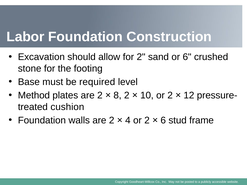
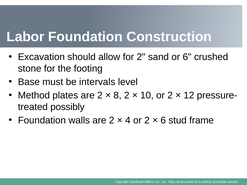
required: required -> intervals
cushion: cushion -> possibly
